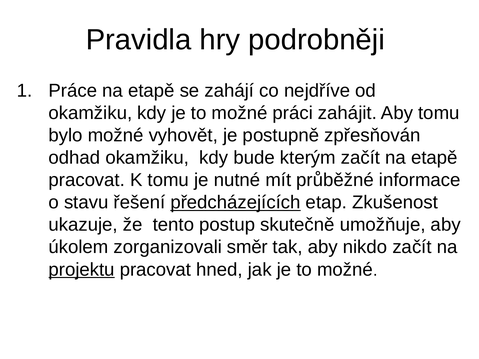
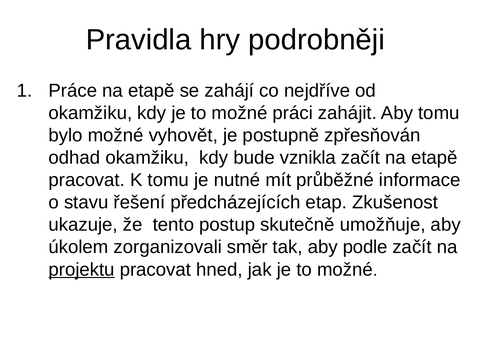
kterým: kterým -> vznikla
předcházejících underline: present -> none
nikdo: nikdo -> podle
